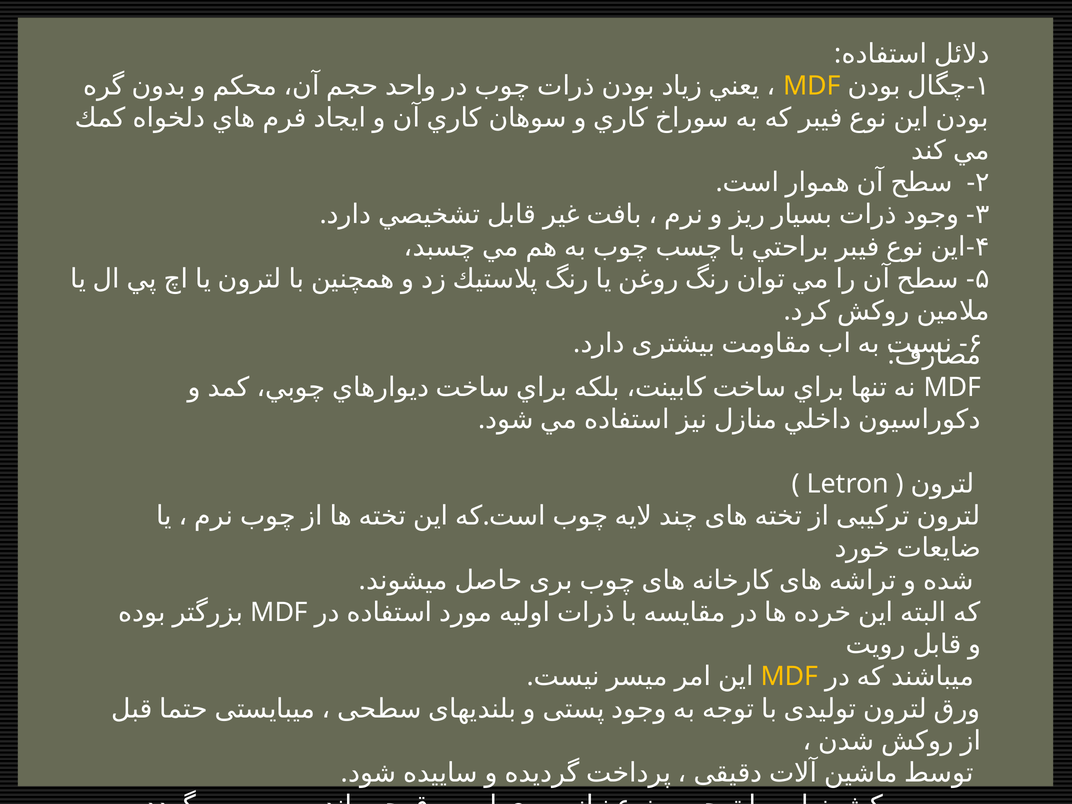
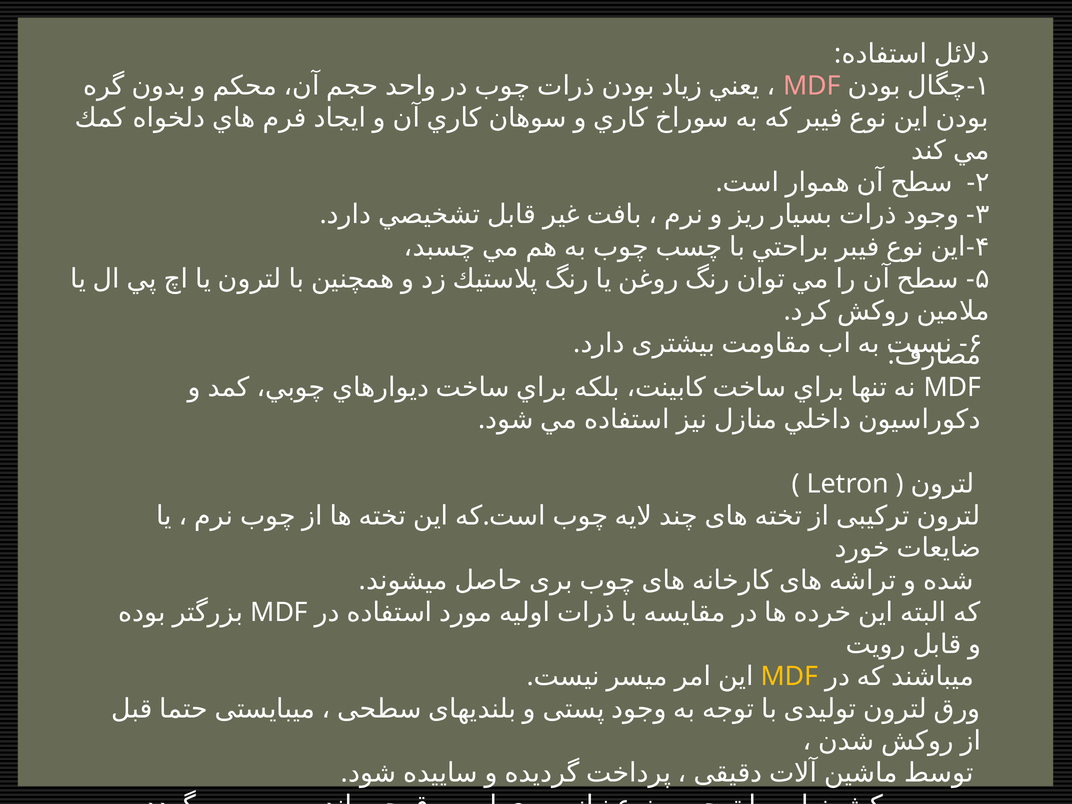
MDF at (812, 86) colour: yellow -> pink
